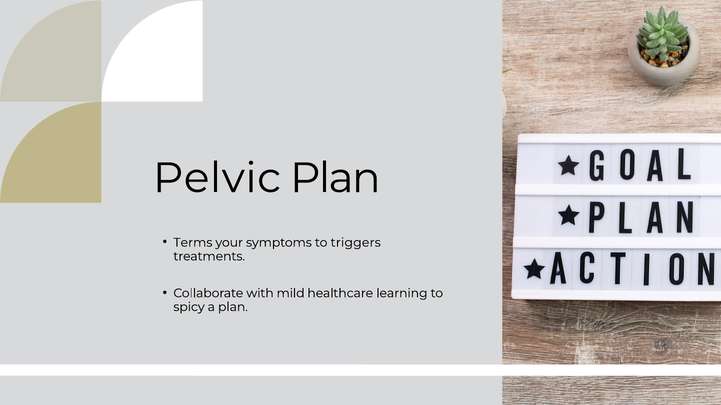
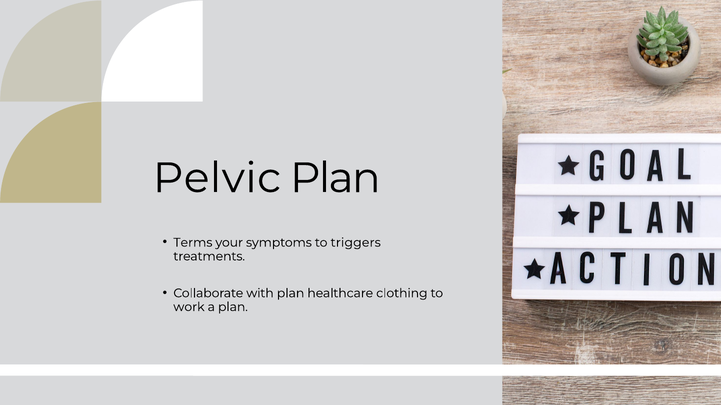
with mild: mild -> plan
learning: learning -> clothing
spicy: spicy -> work
